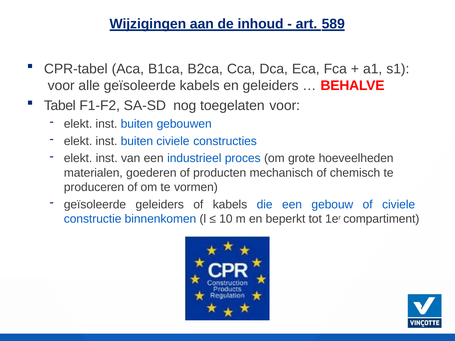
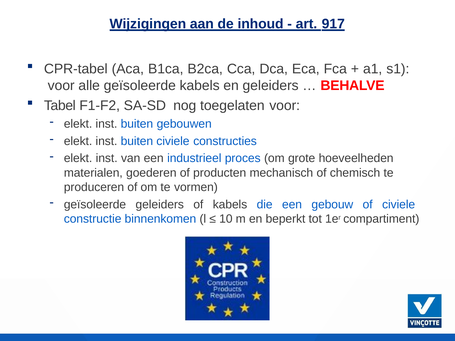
589: 589 -> 917
